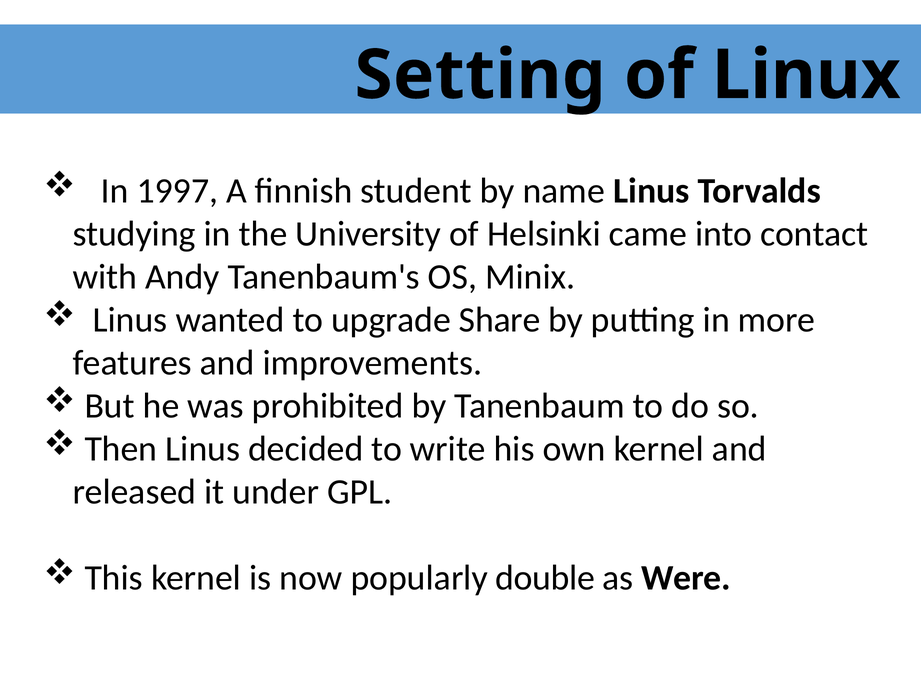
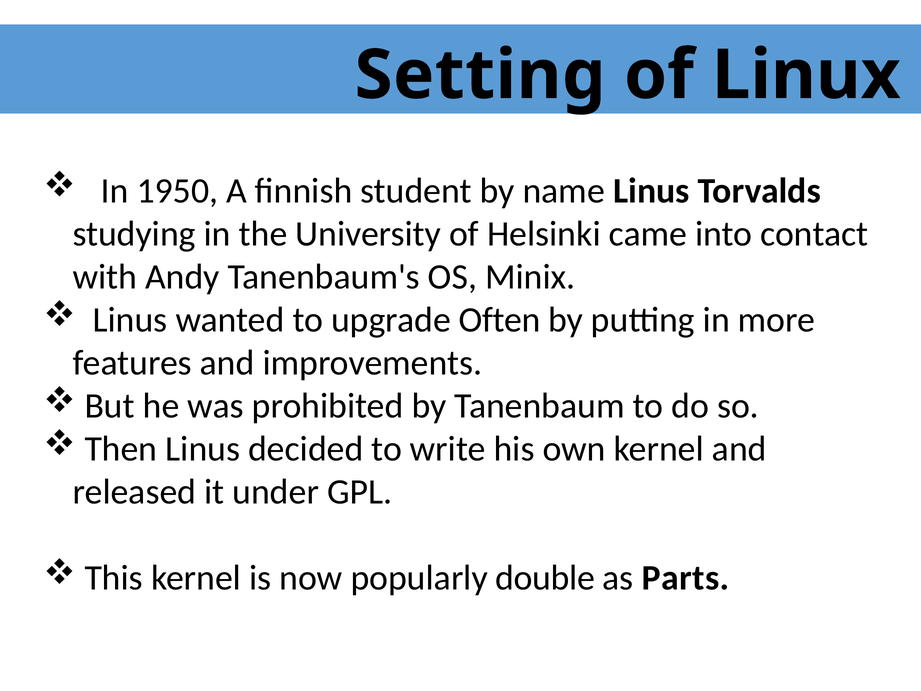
1997: 1997 -> 1950
Share: Share -> Often
Were: Were -> Parts
